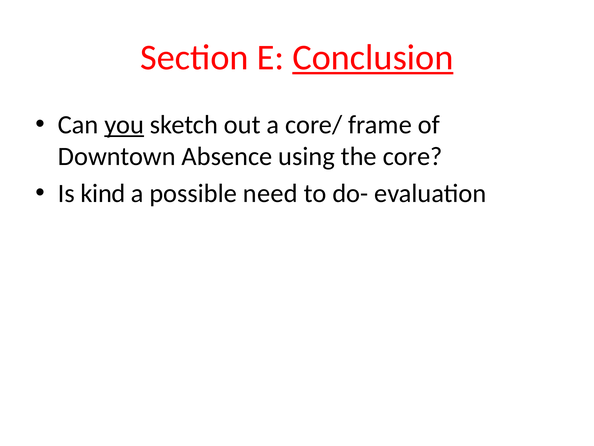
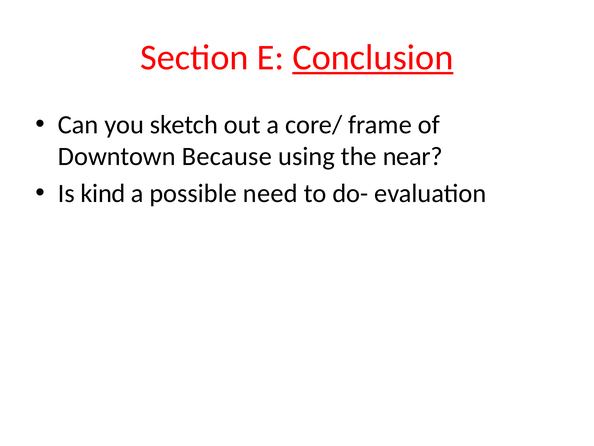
you underline: present -> none
Absence: Absence -> Because
core: core -> near
